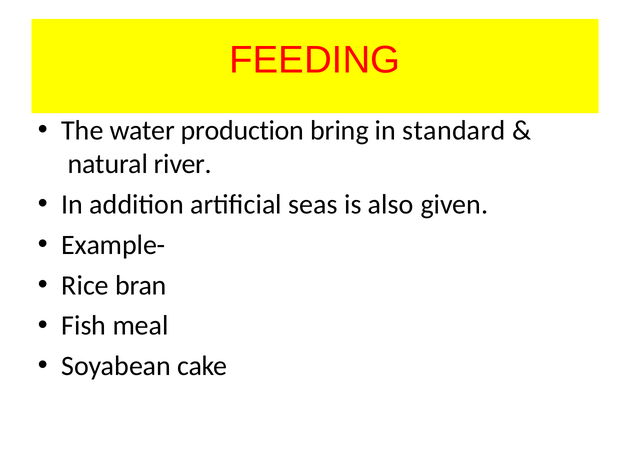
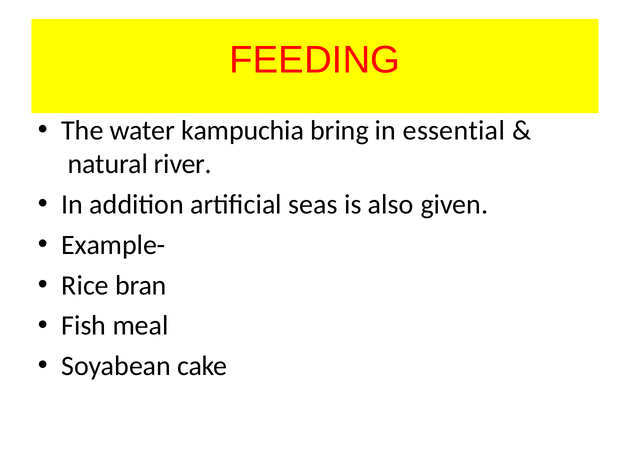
production: production -> kampuchia
standard: standard -> essential
